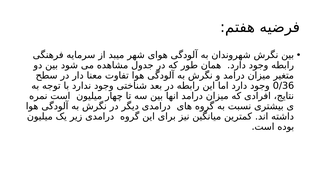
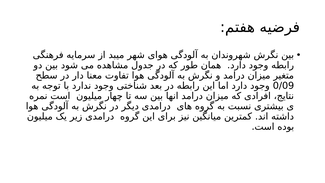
0/36: 0/36 -> 0/09
